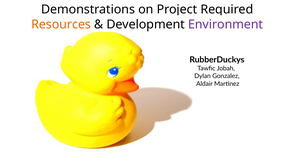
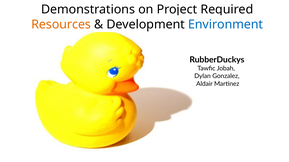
Environment colour: purple -> blue
